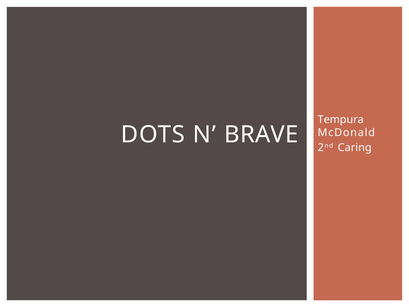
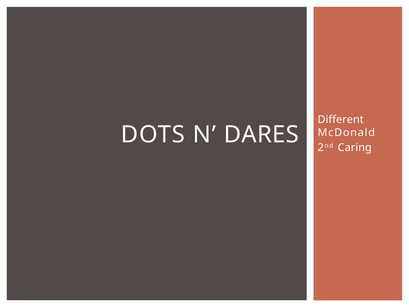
Tempura: Tempura -> Different
BRAVE: BRAVE -> DARES
